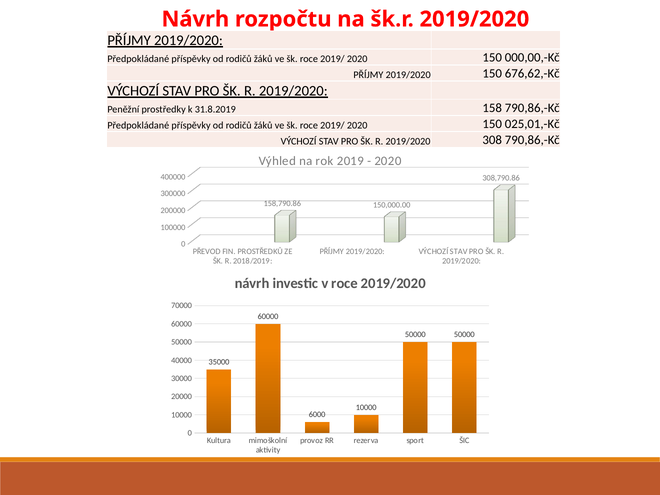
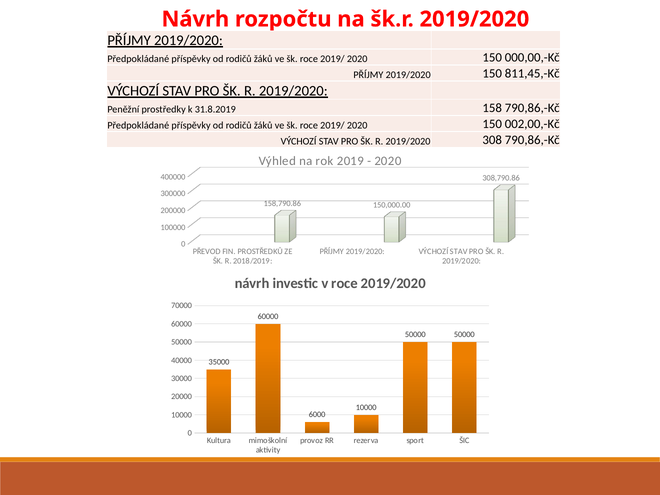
676,62,-Kč: 676,62,-Kč -> 811,45,-Kč
025,01,-Kč: 025,01,-Kč -> 002,00,-Kč
